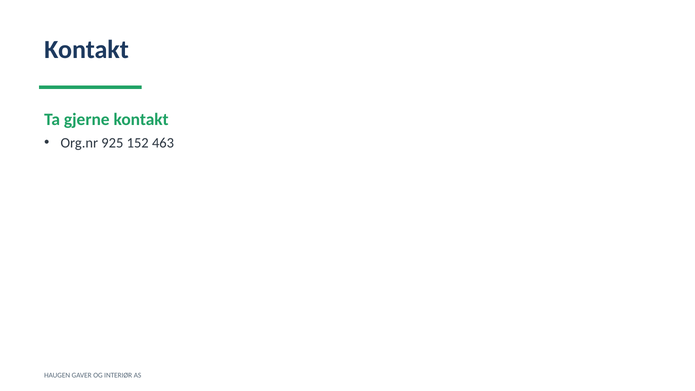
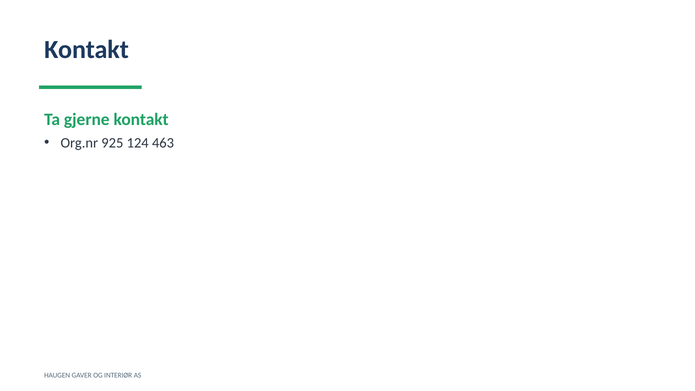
152: 152 -> 124
